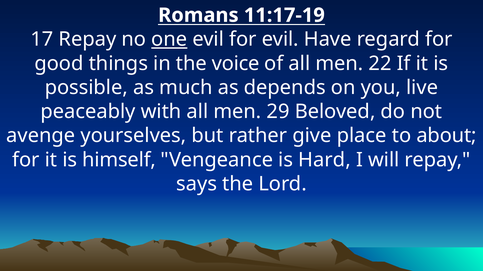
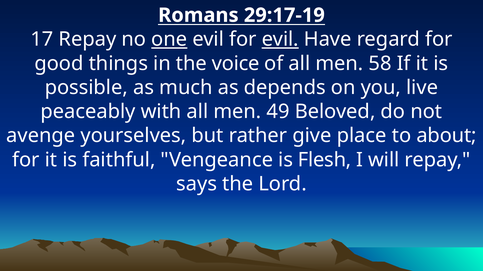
11:17-19: 11:17-19 -> 29:17-19
evil at (280, 39) underline: none -> present
22: 22 -> 58
29: 29 -> 49
himself: himself -> faithful
Hard: Hard -> Flesh
